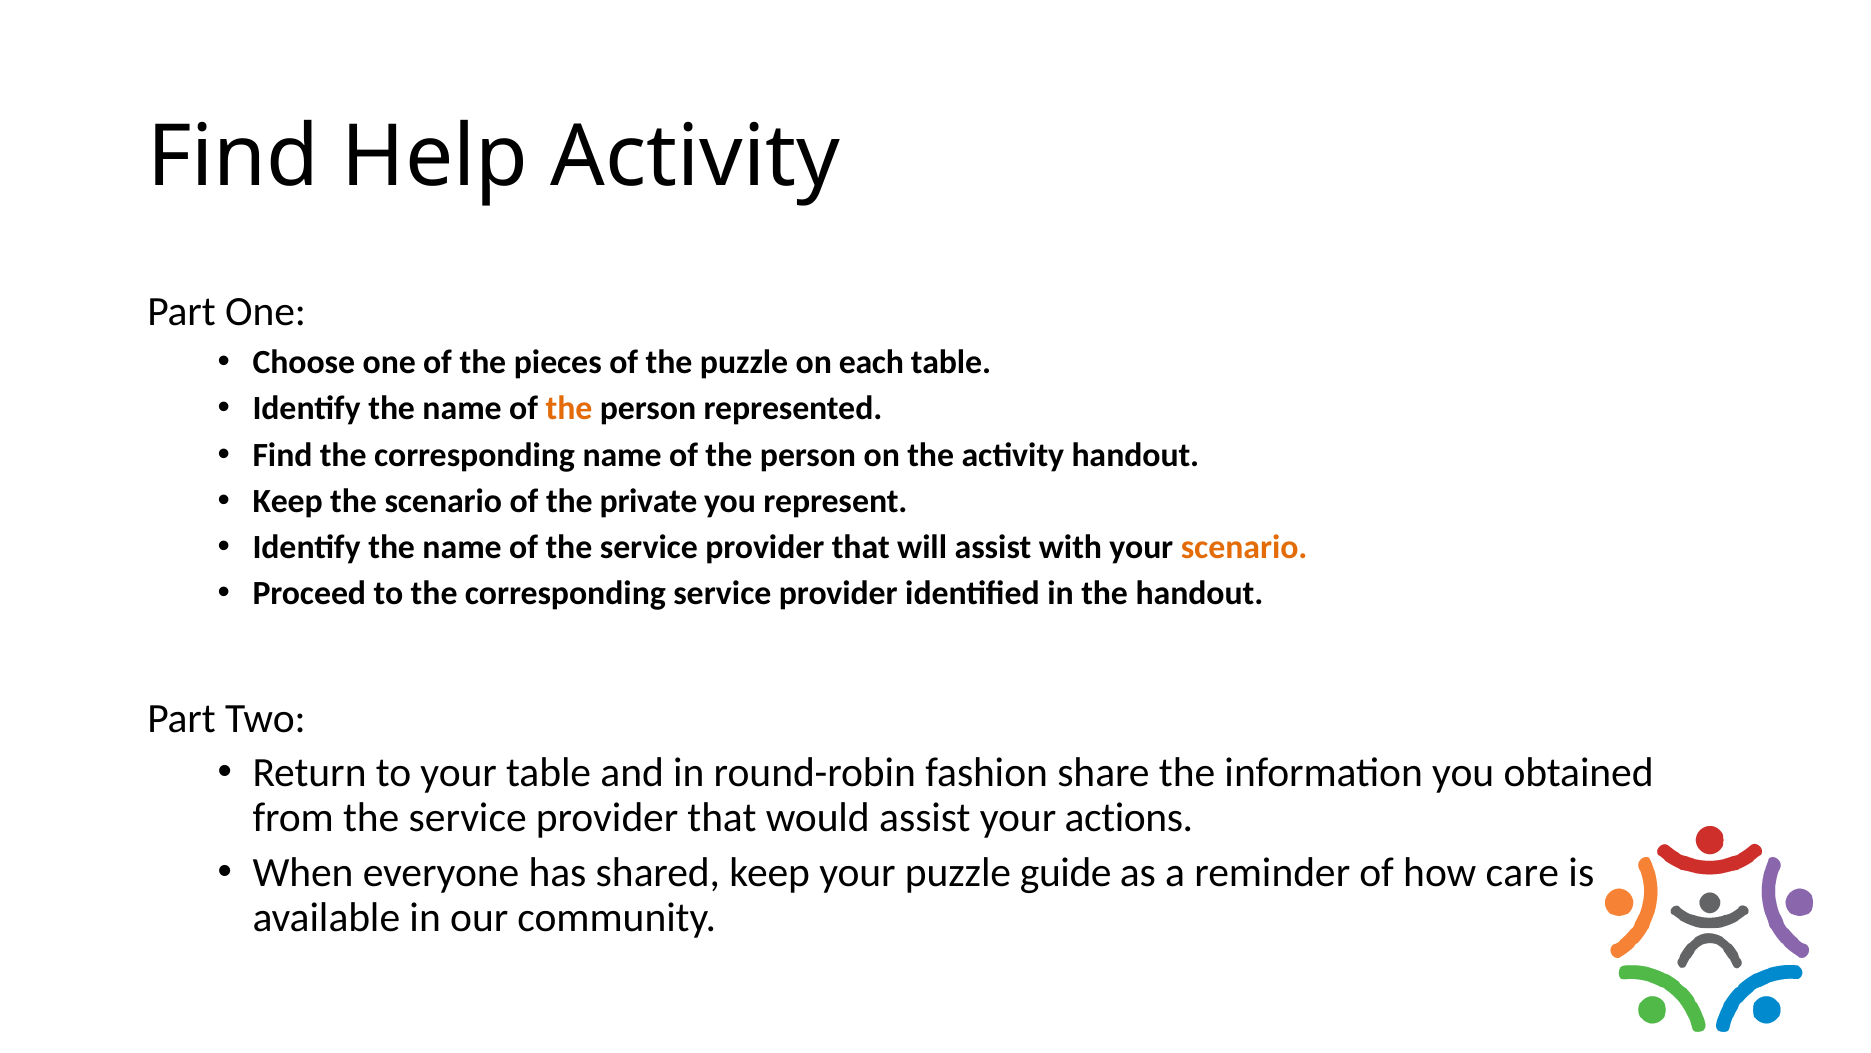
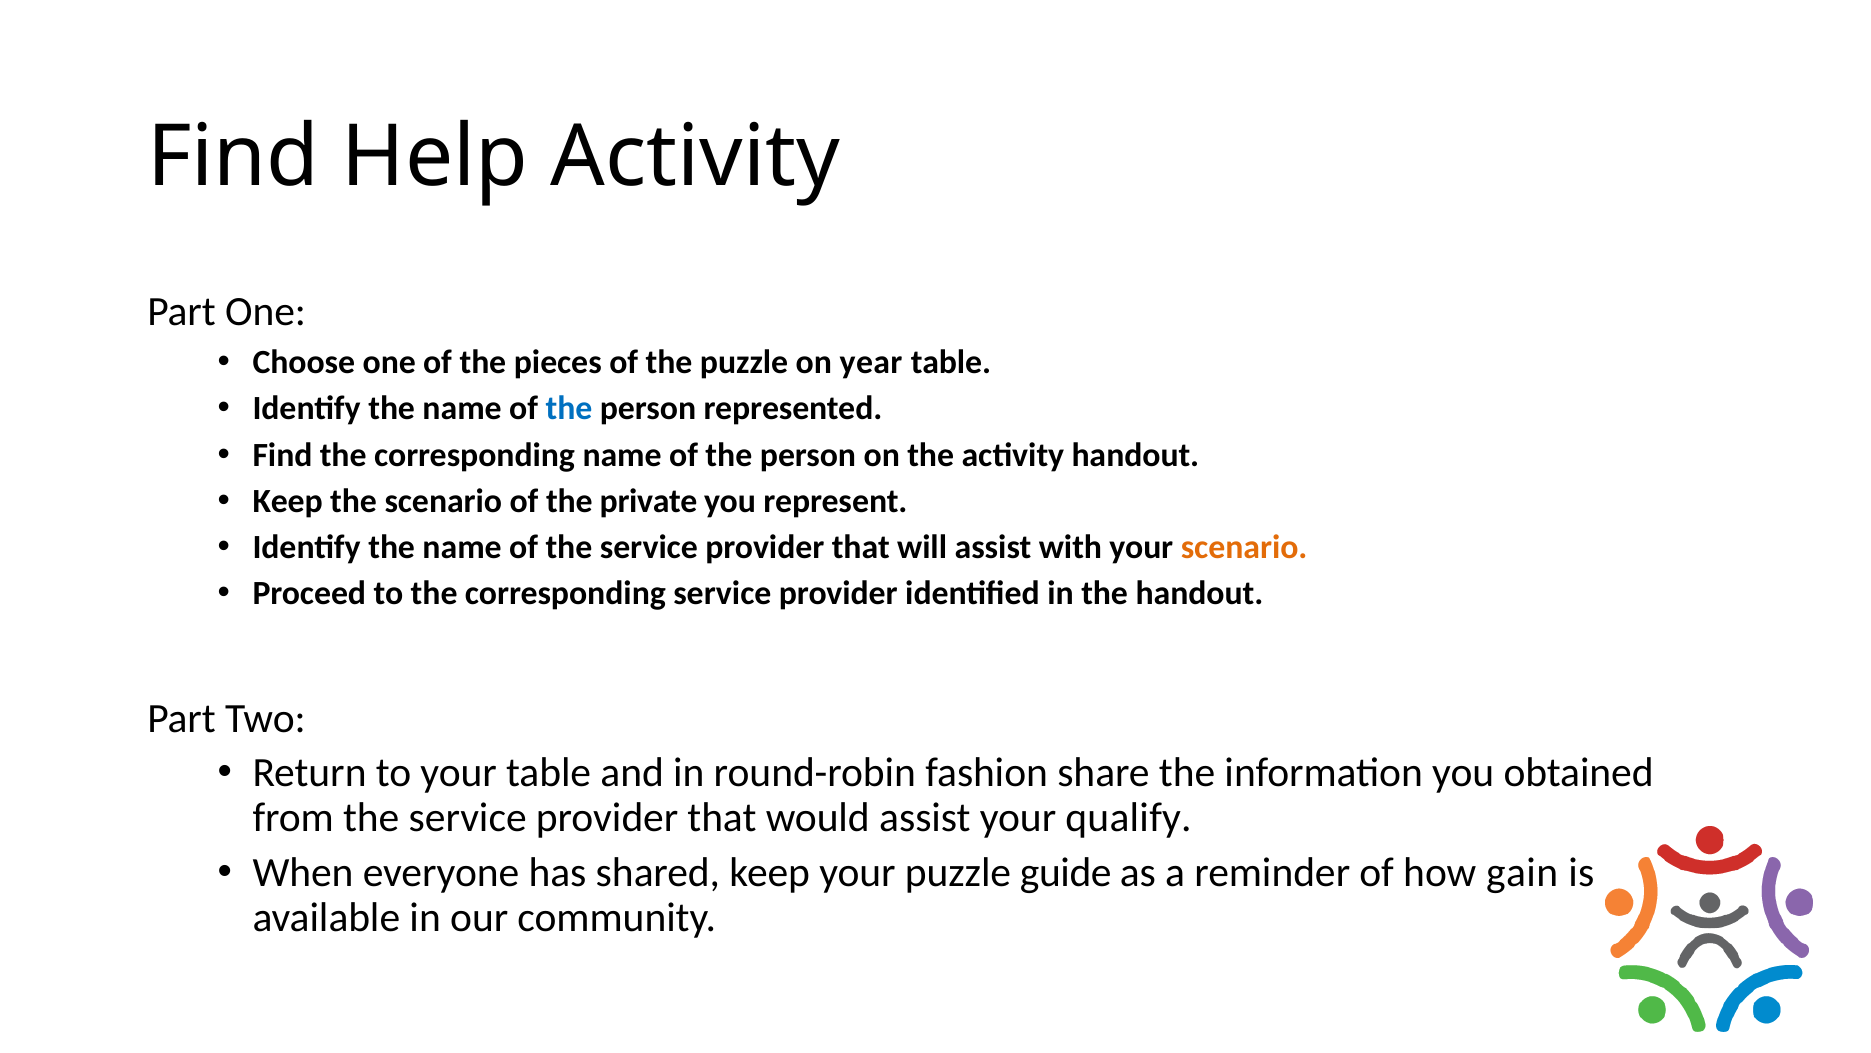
each: each -> year
the at (569, 408) colour: orange -> blue
actions: actions -> qualify
care: care -> gain
